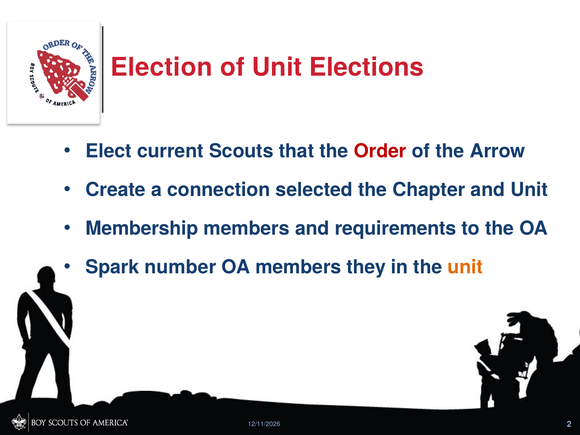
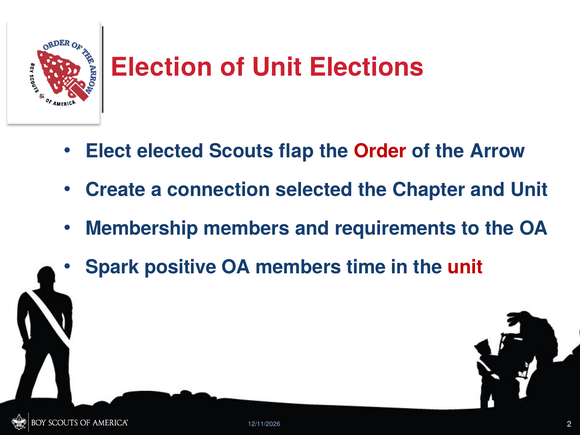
current: current -> elected
that: that -> flap
number: number -> positive
they: they -> time
unit at (465, 267) colour: orange -> red
